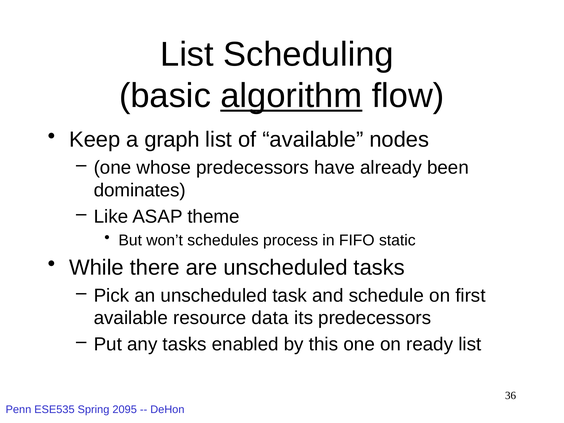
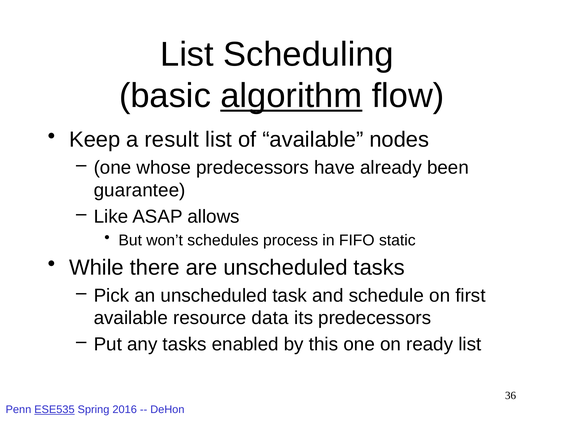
graph: graph -> result
dominates: dominates -> guarantee
theme: theme -> allows
ESE535 underline: none -> present
2095: 2095 -> 2016
